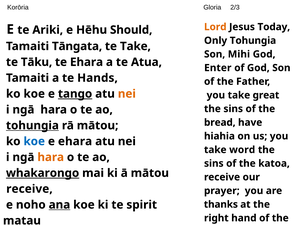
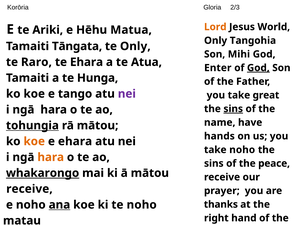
Today: Today -> World
Hēhu Should: Should -> Matua
Only Tohungia: Tohungia -> Tangohia
te Take: Take -> Only
Tāku: Tāku -> Raro
God at (258, 68) underline: none -> present
Hands: Hands -> Hunga
tango underline: present -> none
nei at (127, 94) colour: orange -> purple
sins at (233, 109) underline: none -> present
bread: bread -> name
hiahia: hiahia -> hands
koe at (34, 141) colour: blue -> orange
take word: word -> noho
katoa: katoa -> peace
te spirit: spirit -> noho
